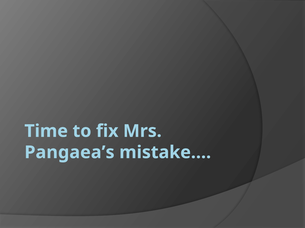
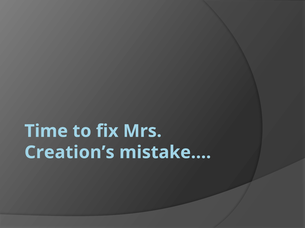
Pangaea’s: Pangaea’s -> Creation’s
